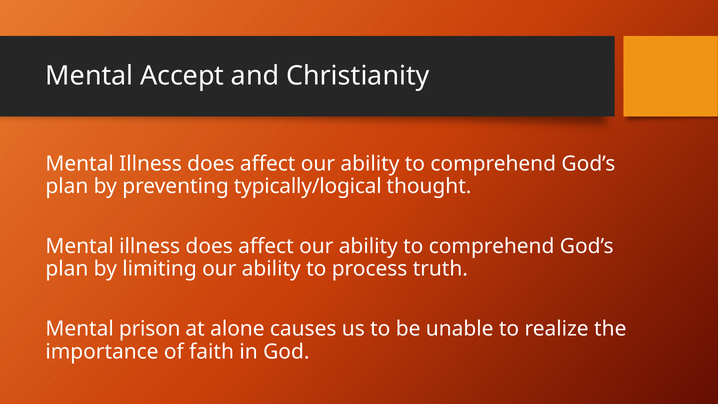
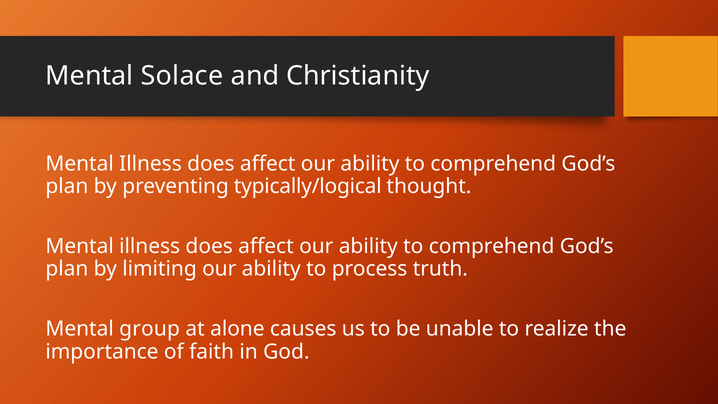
Accept: Accept -> Solace
prison: prison -> group
